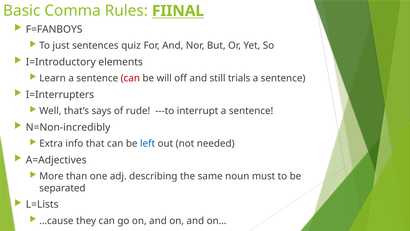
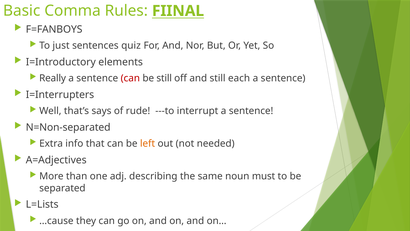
Learn: Learn -> Really
be will: will -> still
trials: trials -> each
N=Non-incredibly: N=Non-incredibly -> N=Non-separated
left colour: blue -> orange
